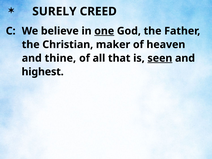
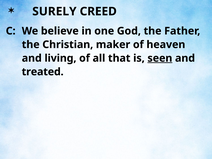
one underline: present -> none
thine: thine -> living
highest: highest -> treated
